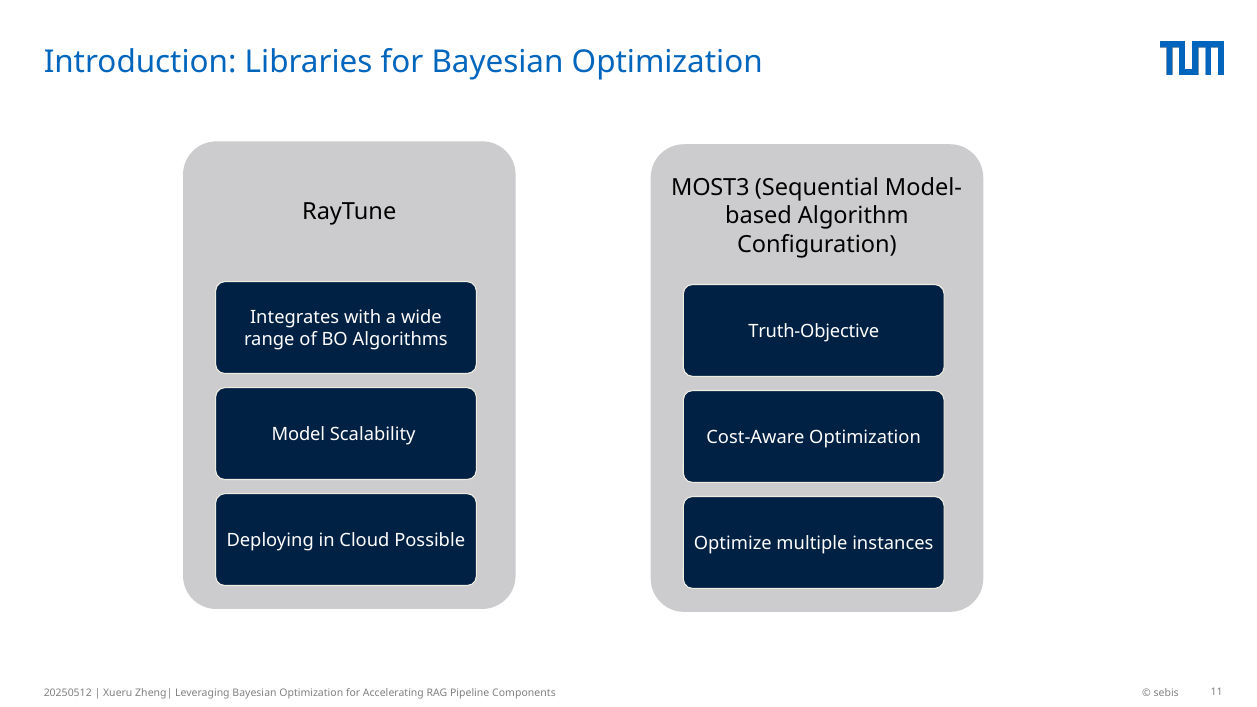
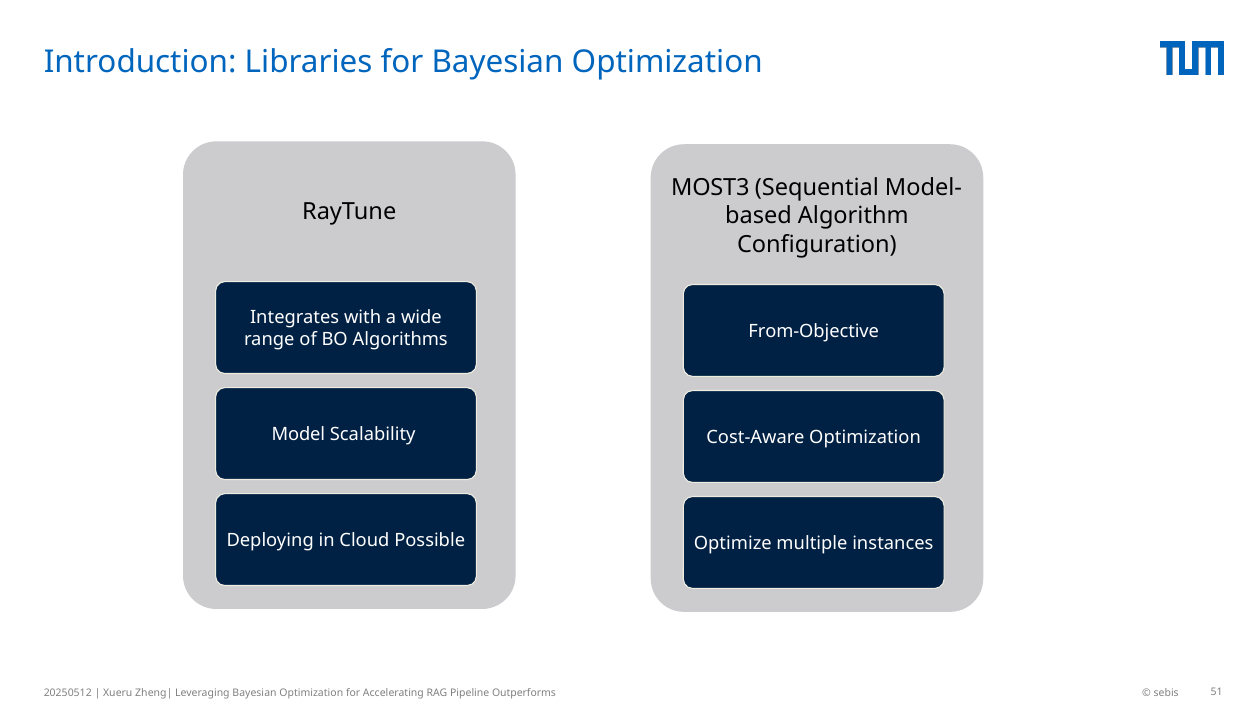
Truth-Objective: Truth-Objective -> From-Objective
Components: Components -> Outperforms
11: 11 -> 51
